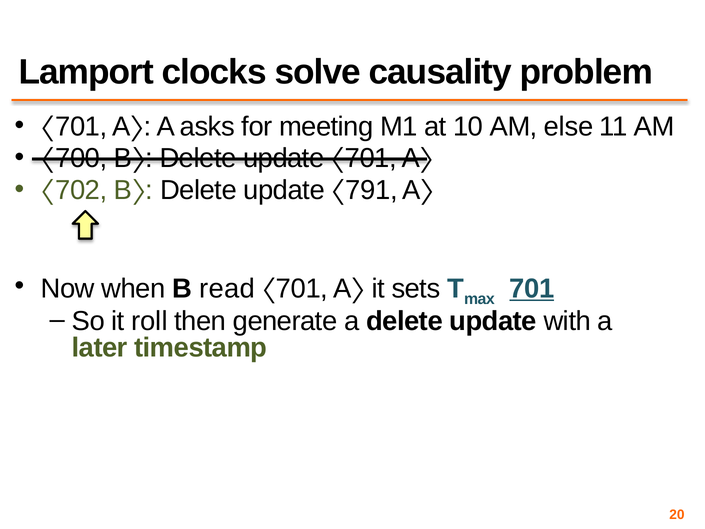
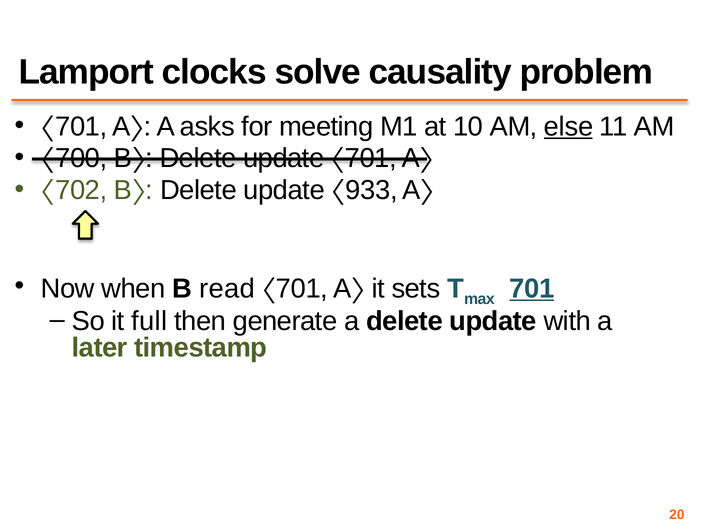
else underline: none -> present
791: 791 -> 933
roll: roll -> full
